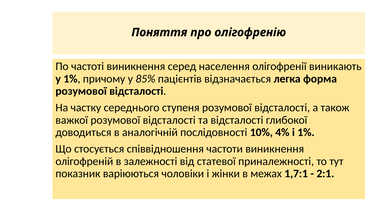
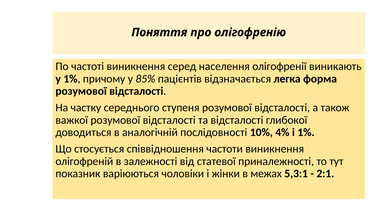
1,7:1: 1,7:1 -> 5,3:1
